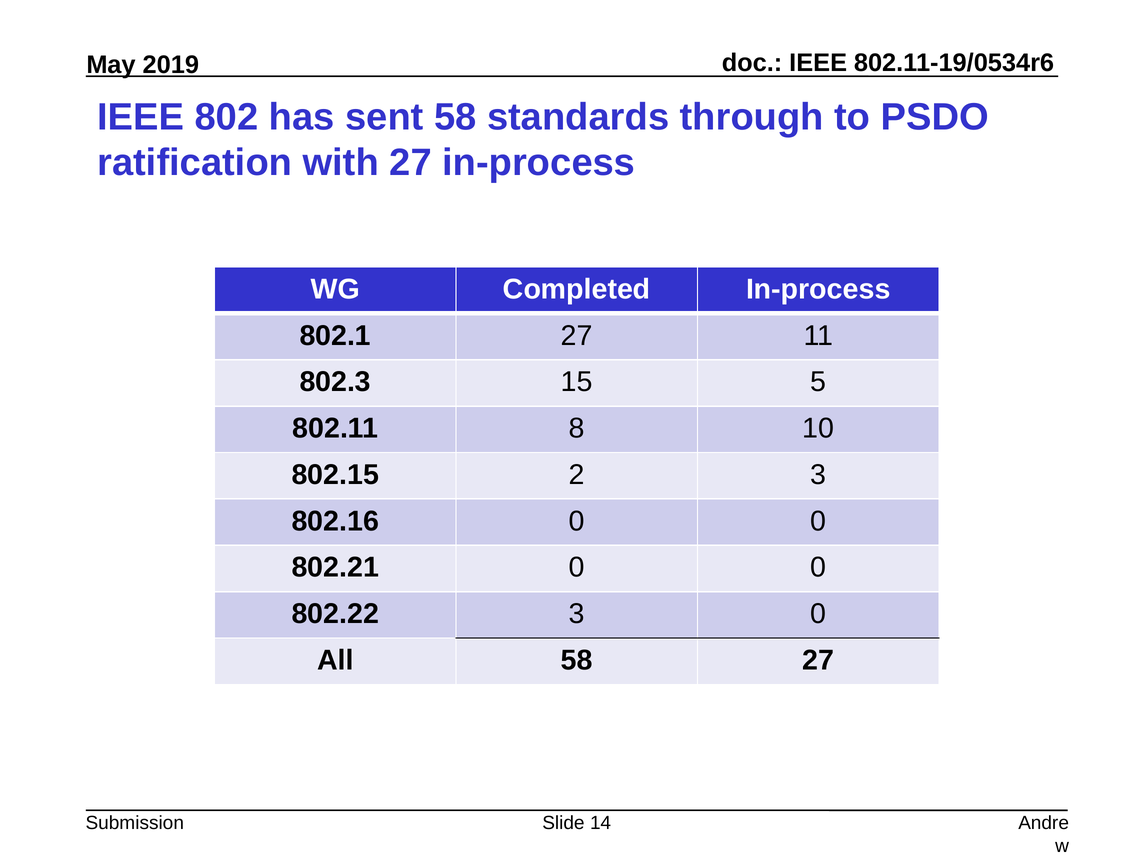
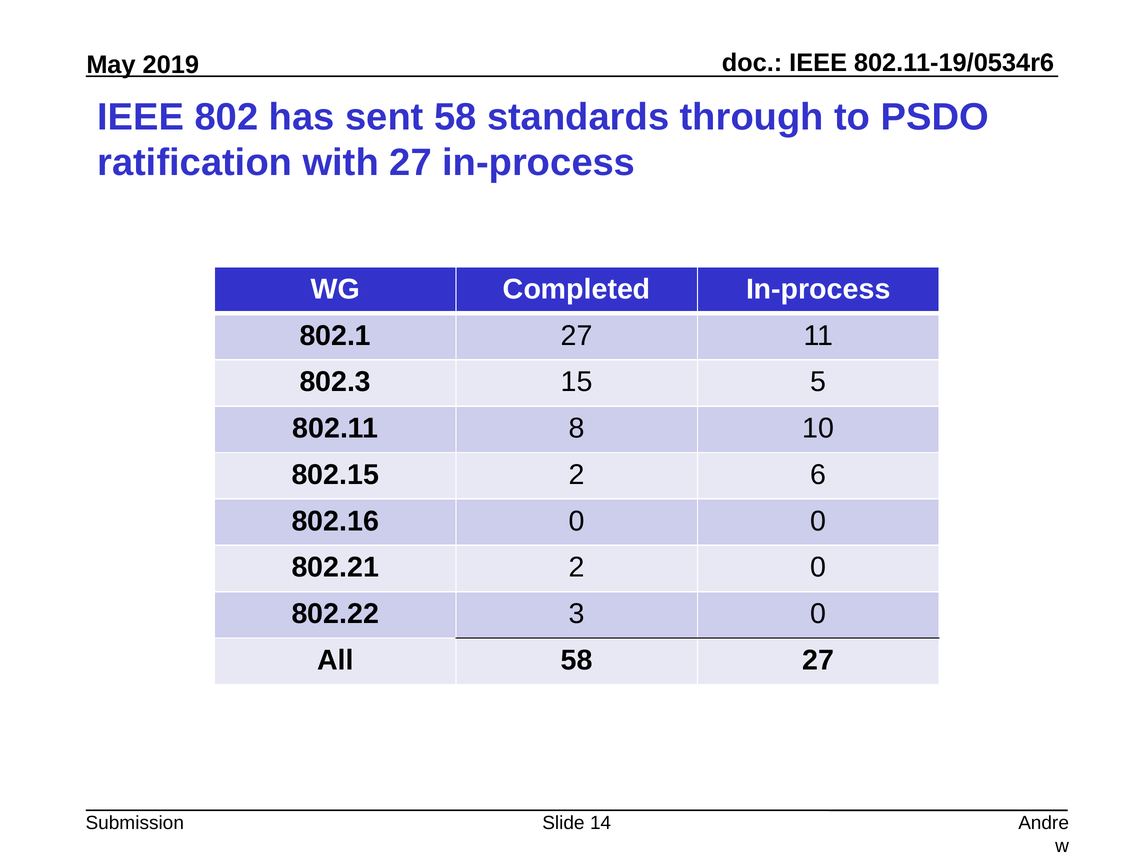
2 3: 3 -> 6
802.21 0: 0 -> 2
